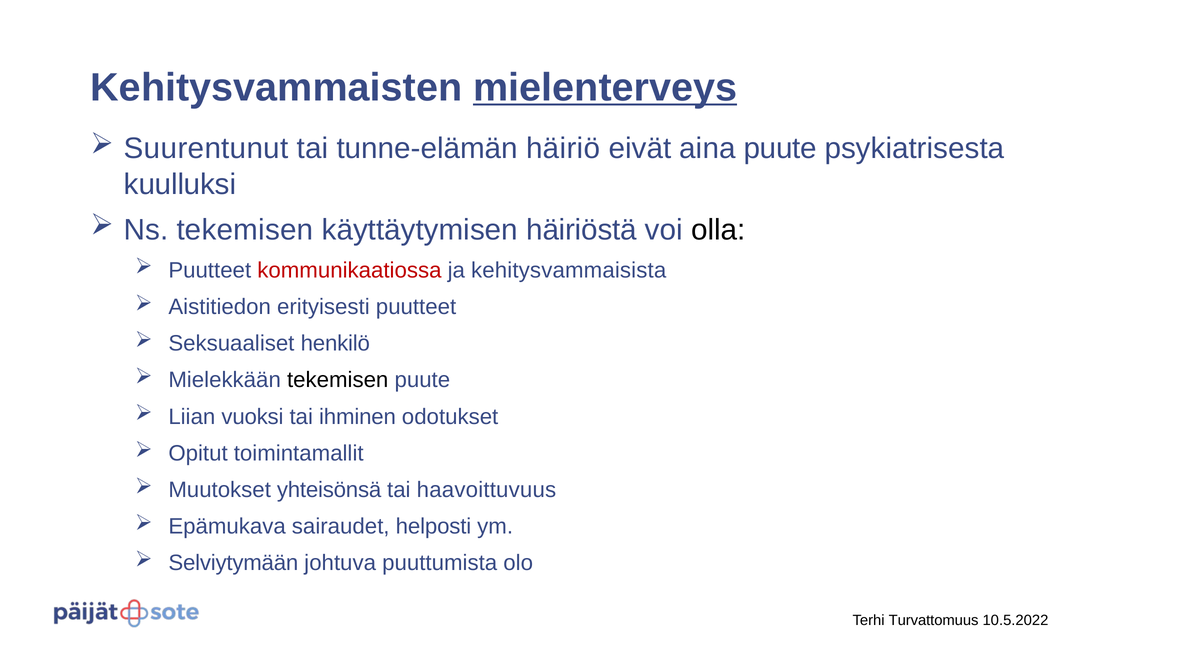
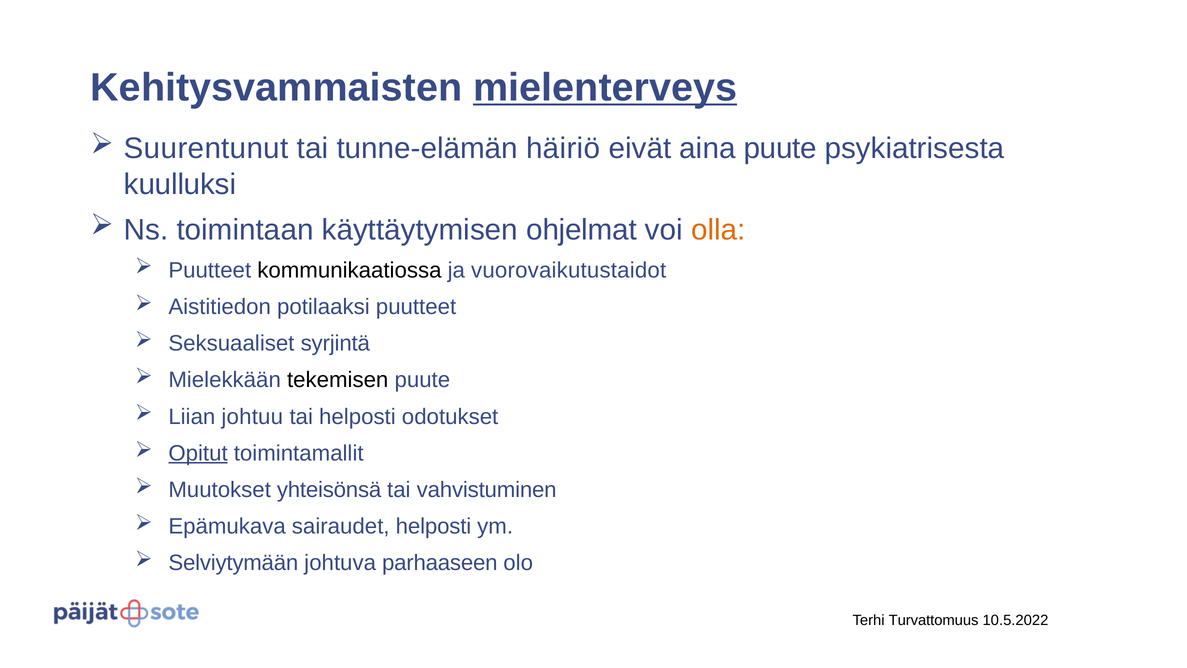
Ns tekemisen: tekemisen -> toimintaan
häiriöstä: häiriöstä -> ohjelmat
olla colour: black -> orange
kommunikaatiossa colour: red -> black
kehitysvammaisista: kehitysvammaisista -> vuorovaikutustaidot
erityisesti: erityisesti -> potilaaksi
henkilö: henkilö -> syrjintä
vuoksi: vuoksi -> johtuu
tai ihminen: ihminen -> helposti
Opitut underline: none -> present
haavoittuvuus: haavoittuvuus -> vahvistuminen
puuttumista: puuttumista -> parhaaseen
